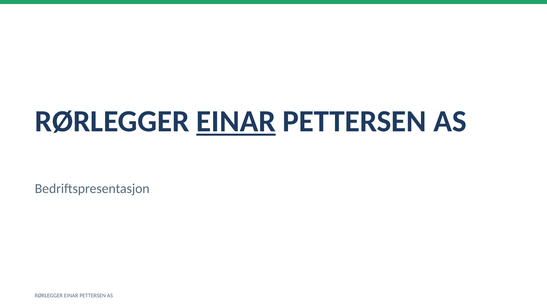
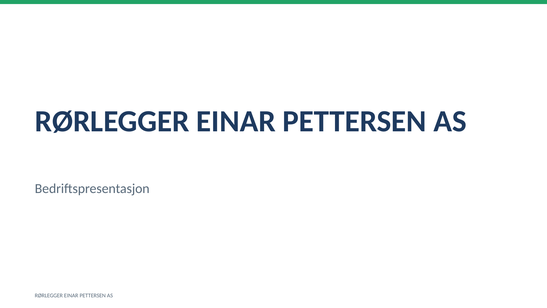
EINAR at (236, 121) underline: present -> none
